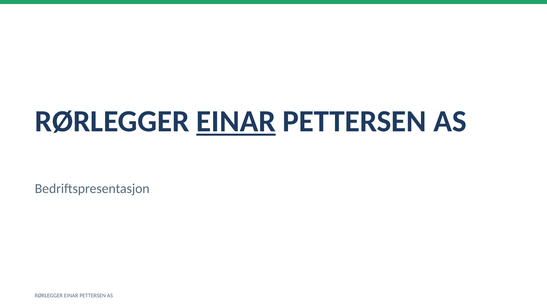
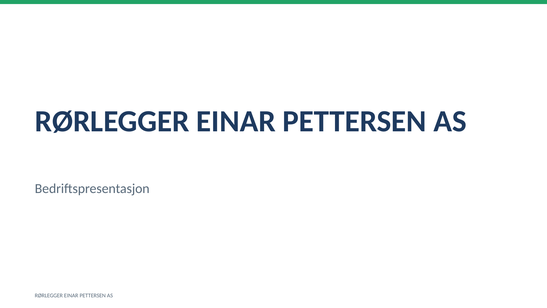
EINAR at (236, 121) underline: present -> none
